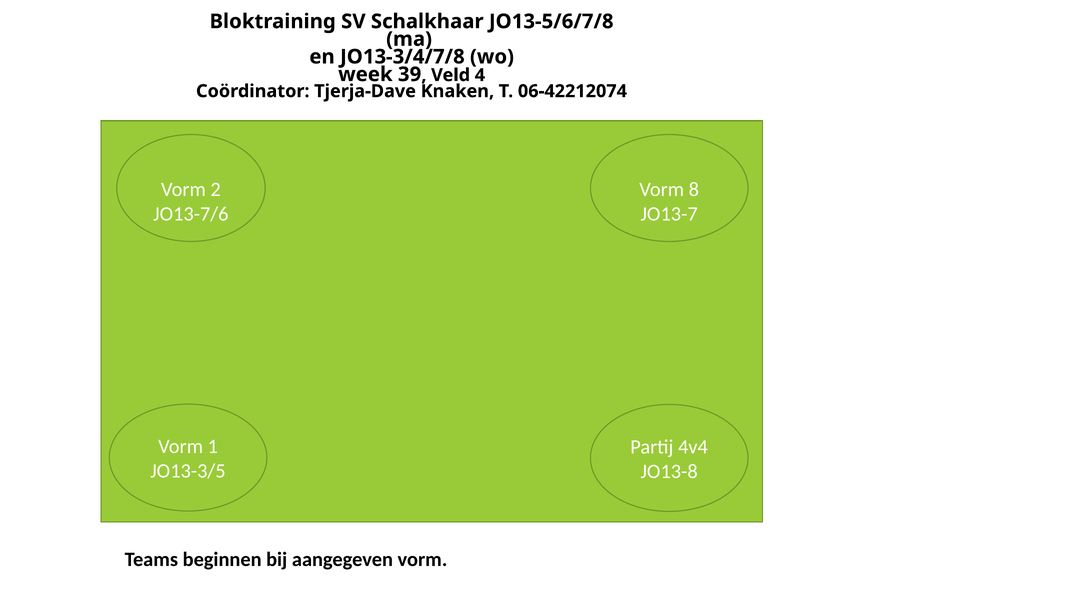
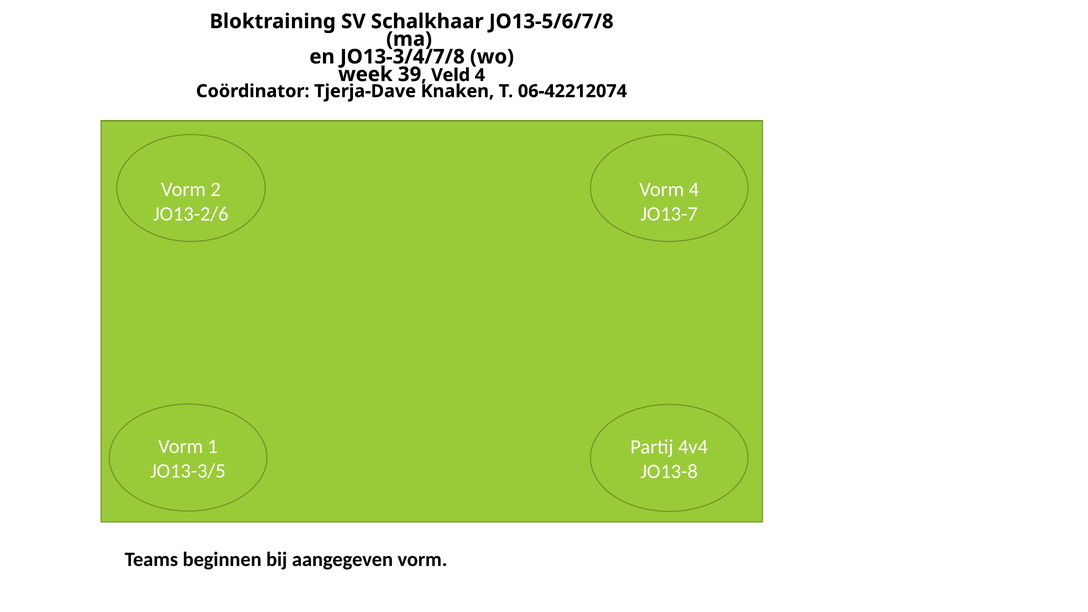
Vorm 8: 8 -> 4
JO13-7/6: JO13-7/6 -> JO13-2/6
